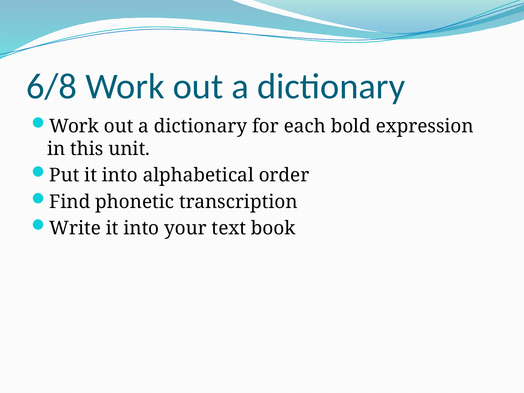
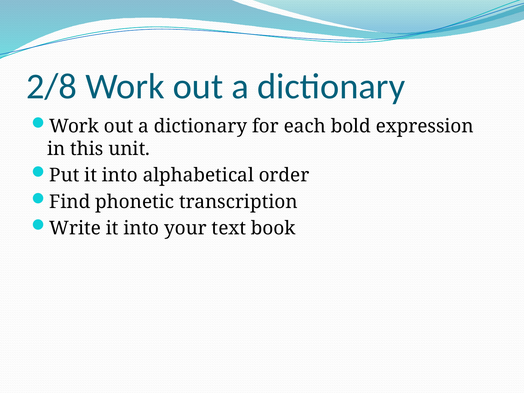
6/8: 6/8 -> 2/8
